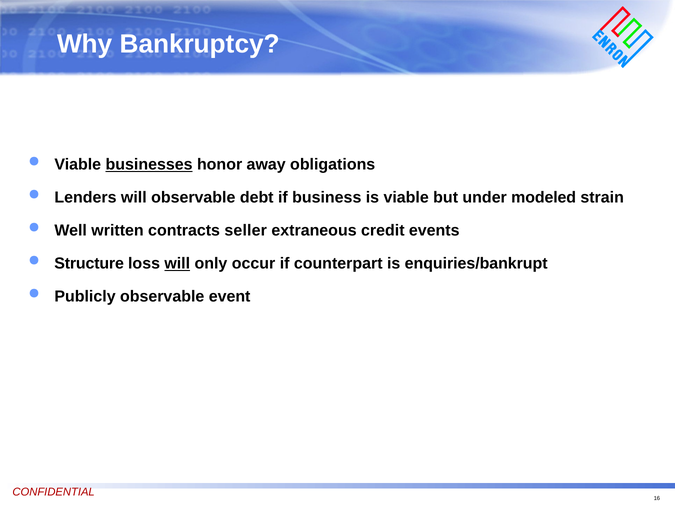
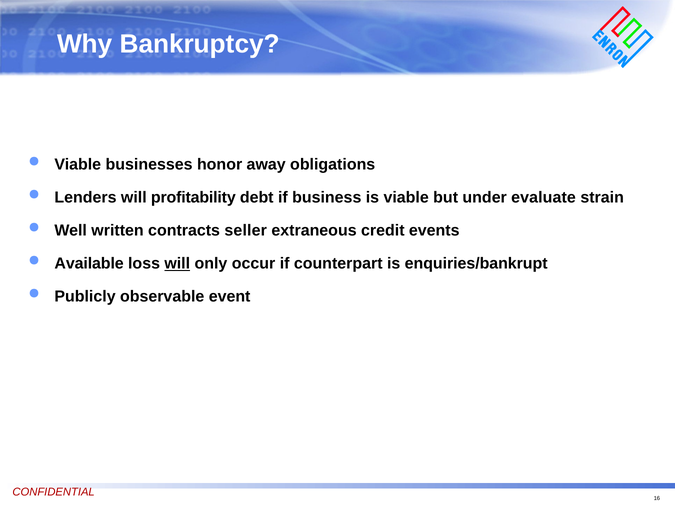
businesses underline: present -> none
will observable: observable -> profitability
modeled: modeled -> evaluate
Structure: Structure -> Available
